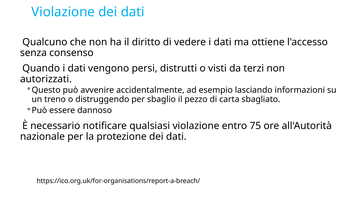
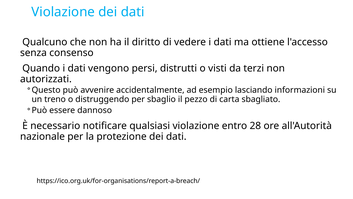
75: 75 -> 28
